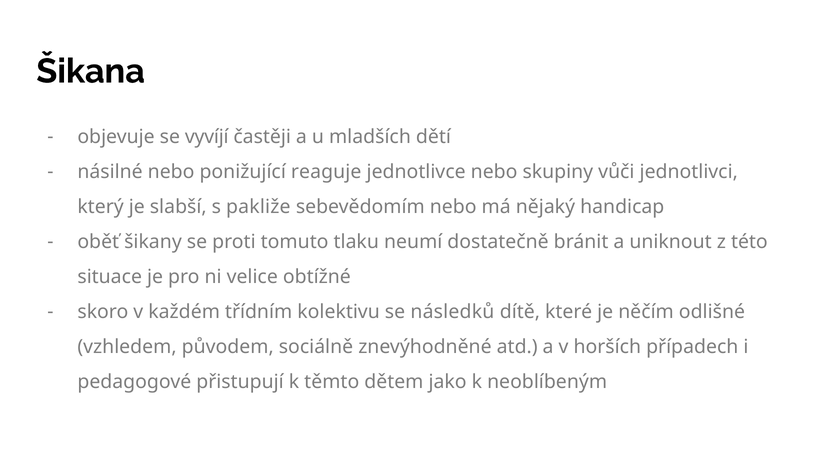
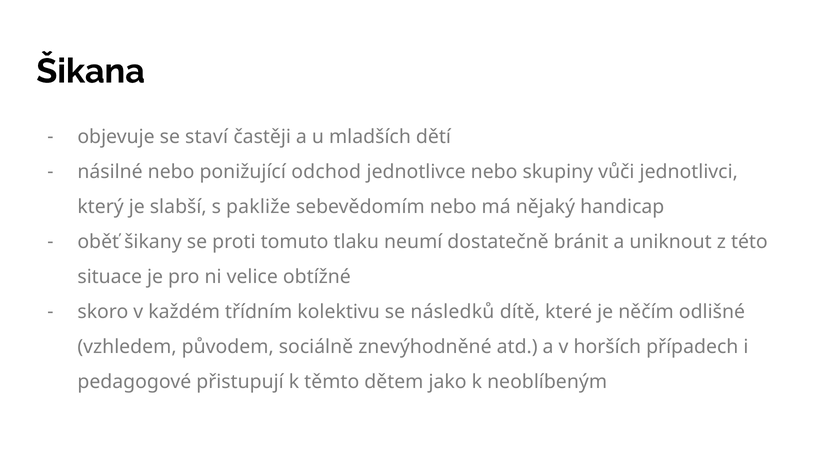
vyvíjí: vyvíjí -> staví
reaguje: reaguje -> odchod
